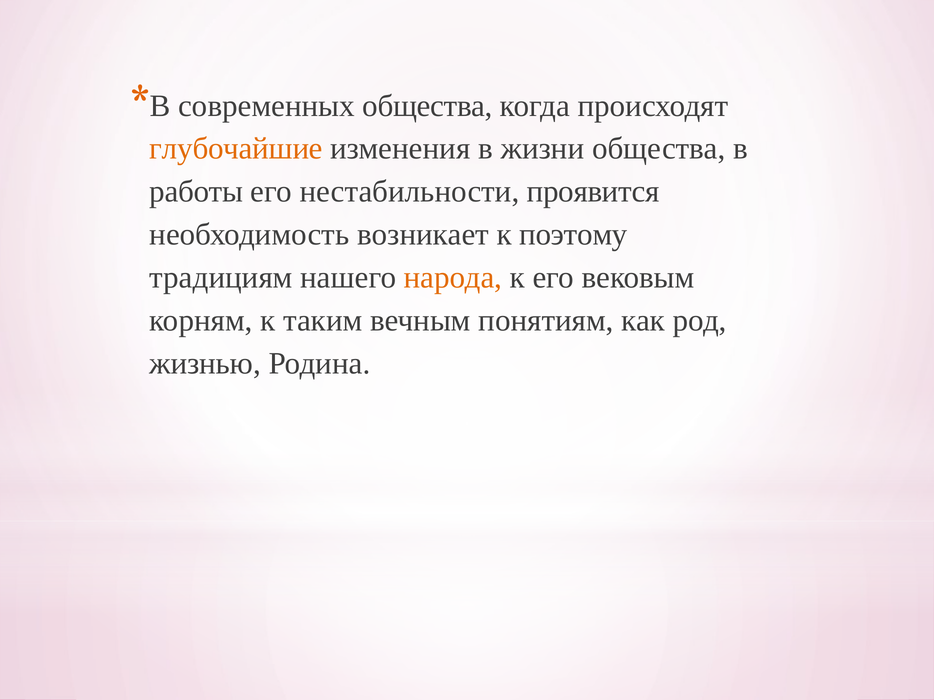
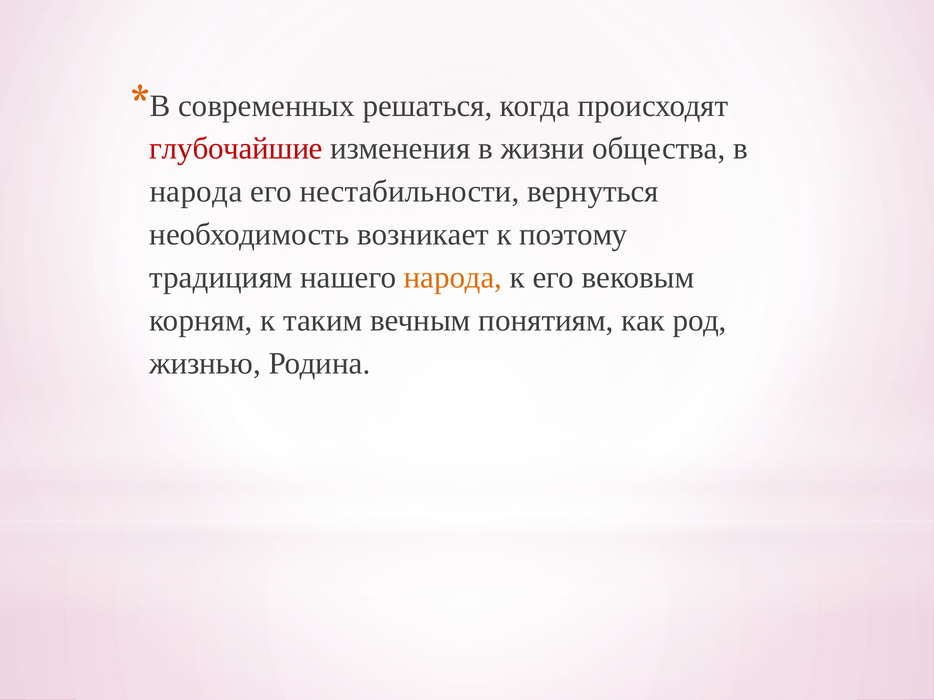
современных общества: общества -> решаться
глубочайшие colour: orange -> red
работы at (196, 192): работы -> народа
проявится: проявится -> вернуться
